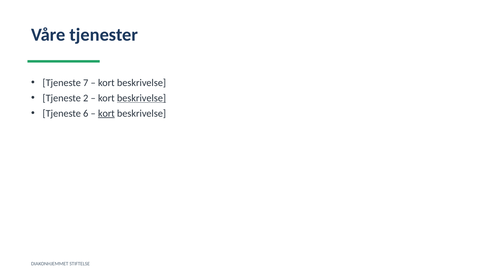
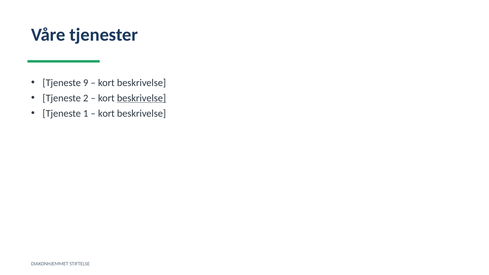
7: 7 -> 9
6: 6 -> 1
kort at (106, 113) underline: present -> none
